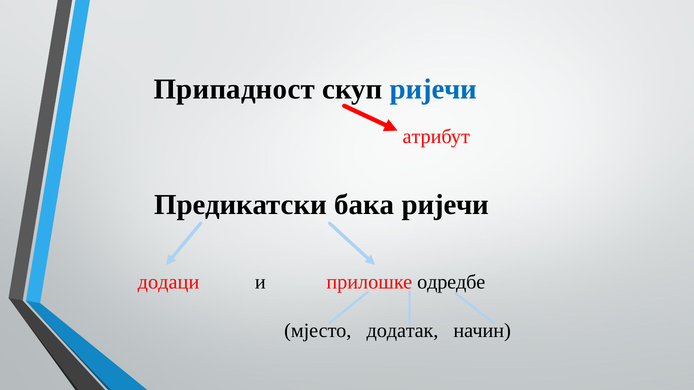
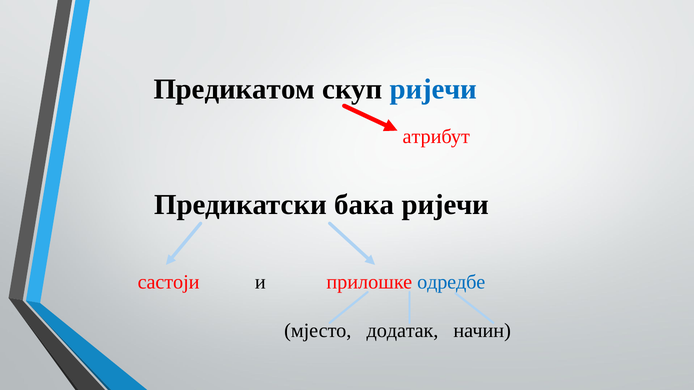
Припадност: Припадност -> Предикатом
додаци: додаци -> састоји
одредбе colour: black -> blue
